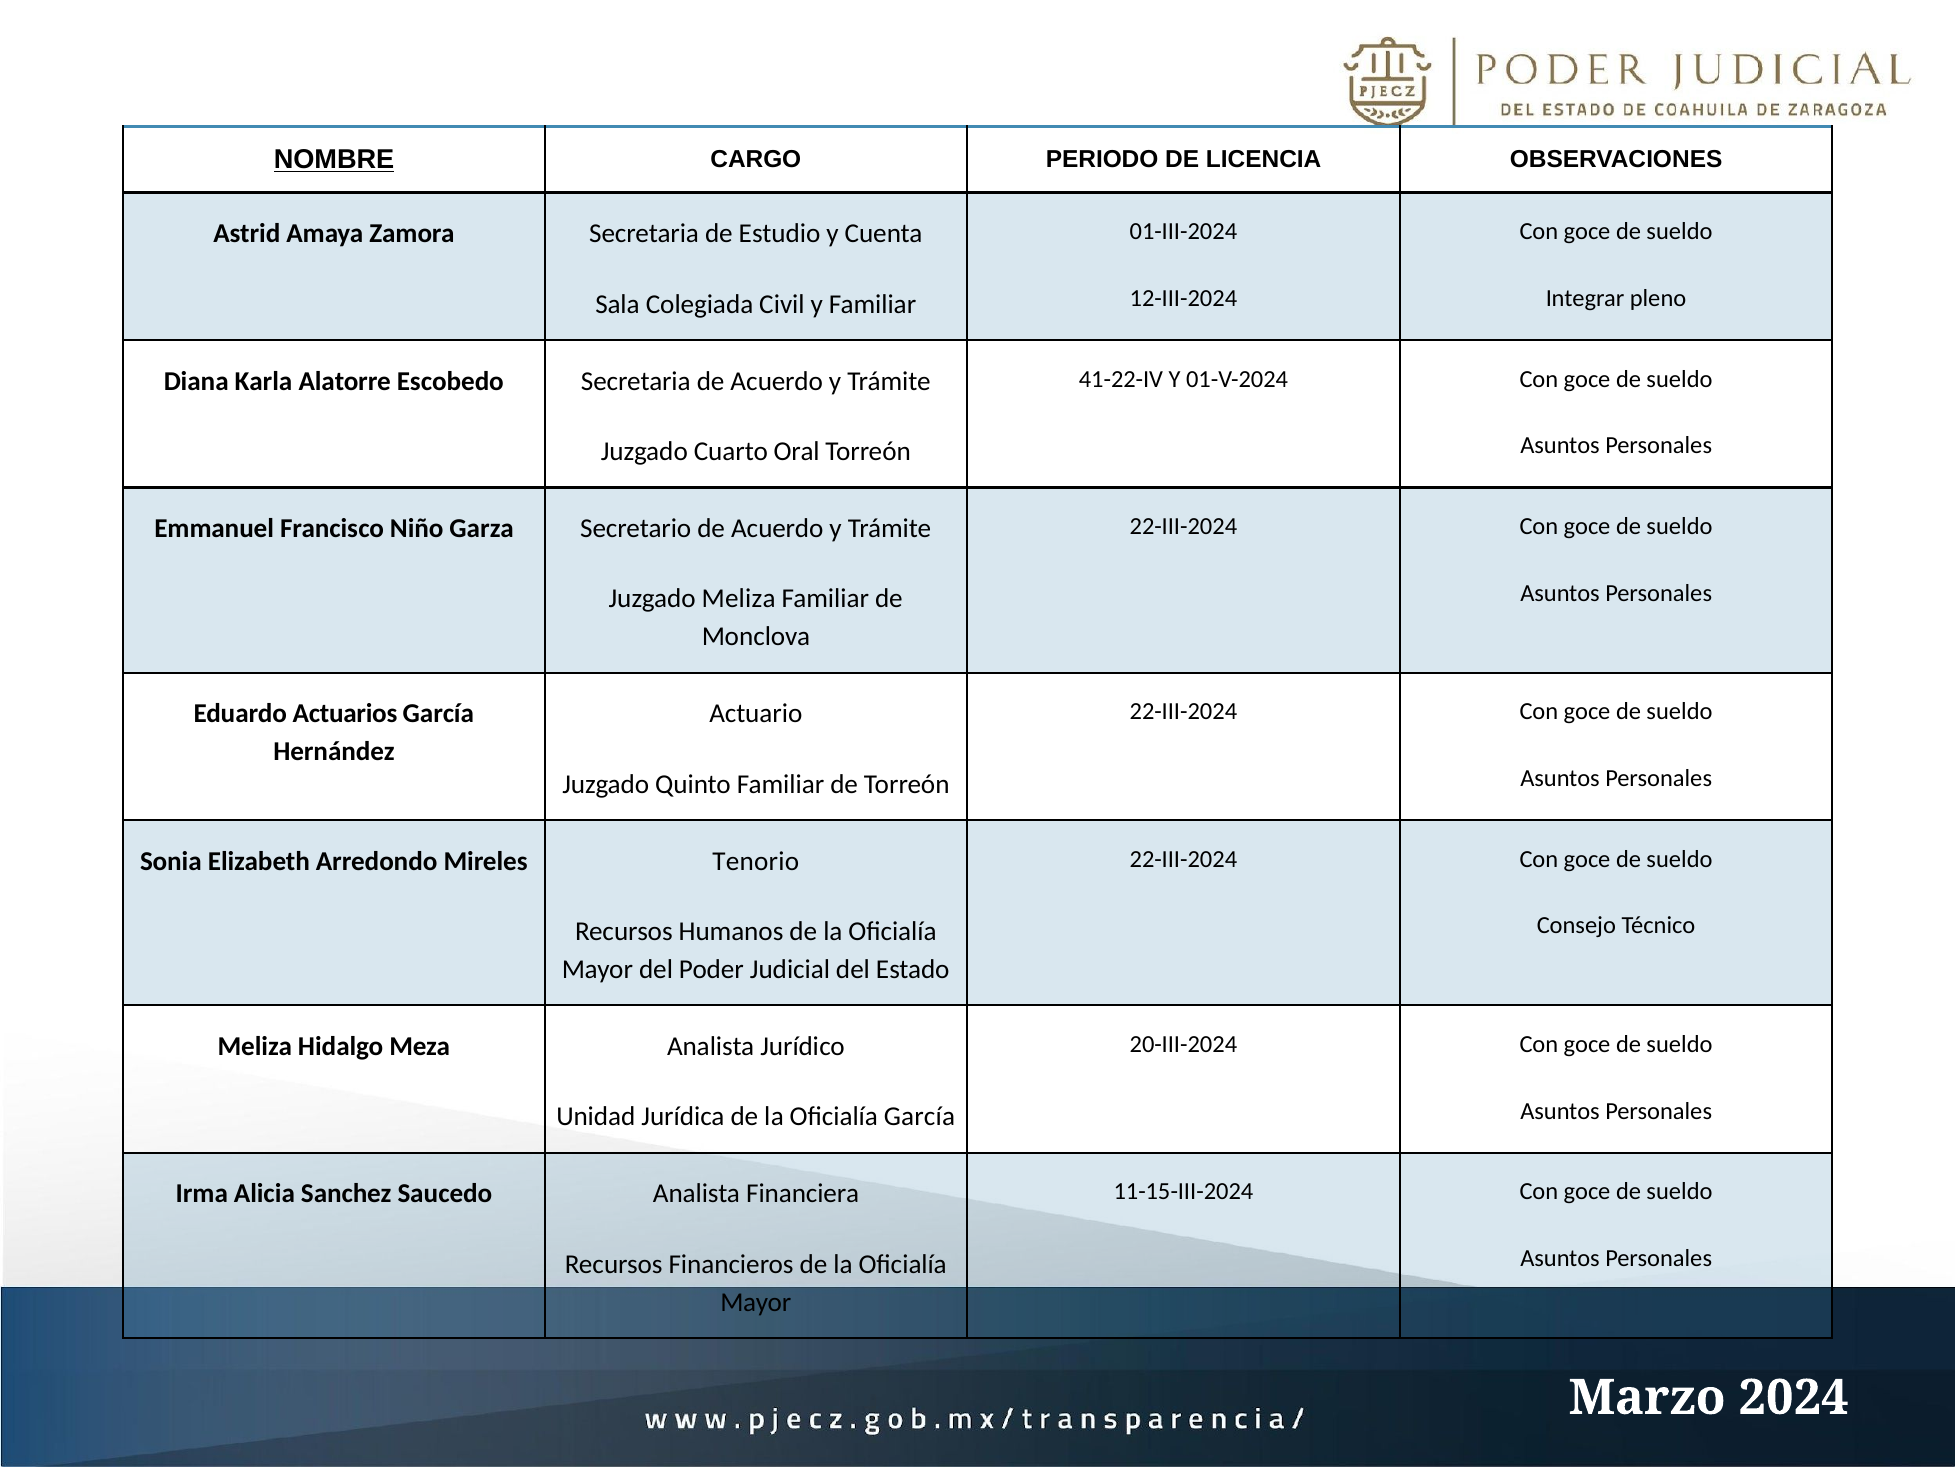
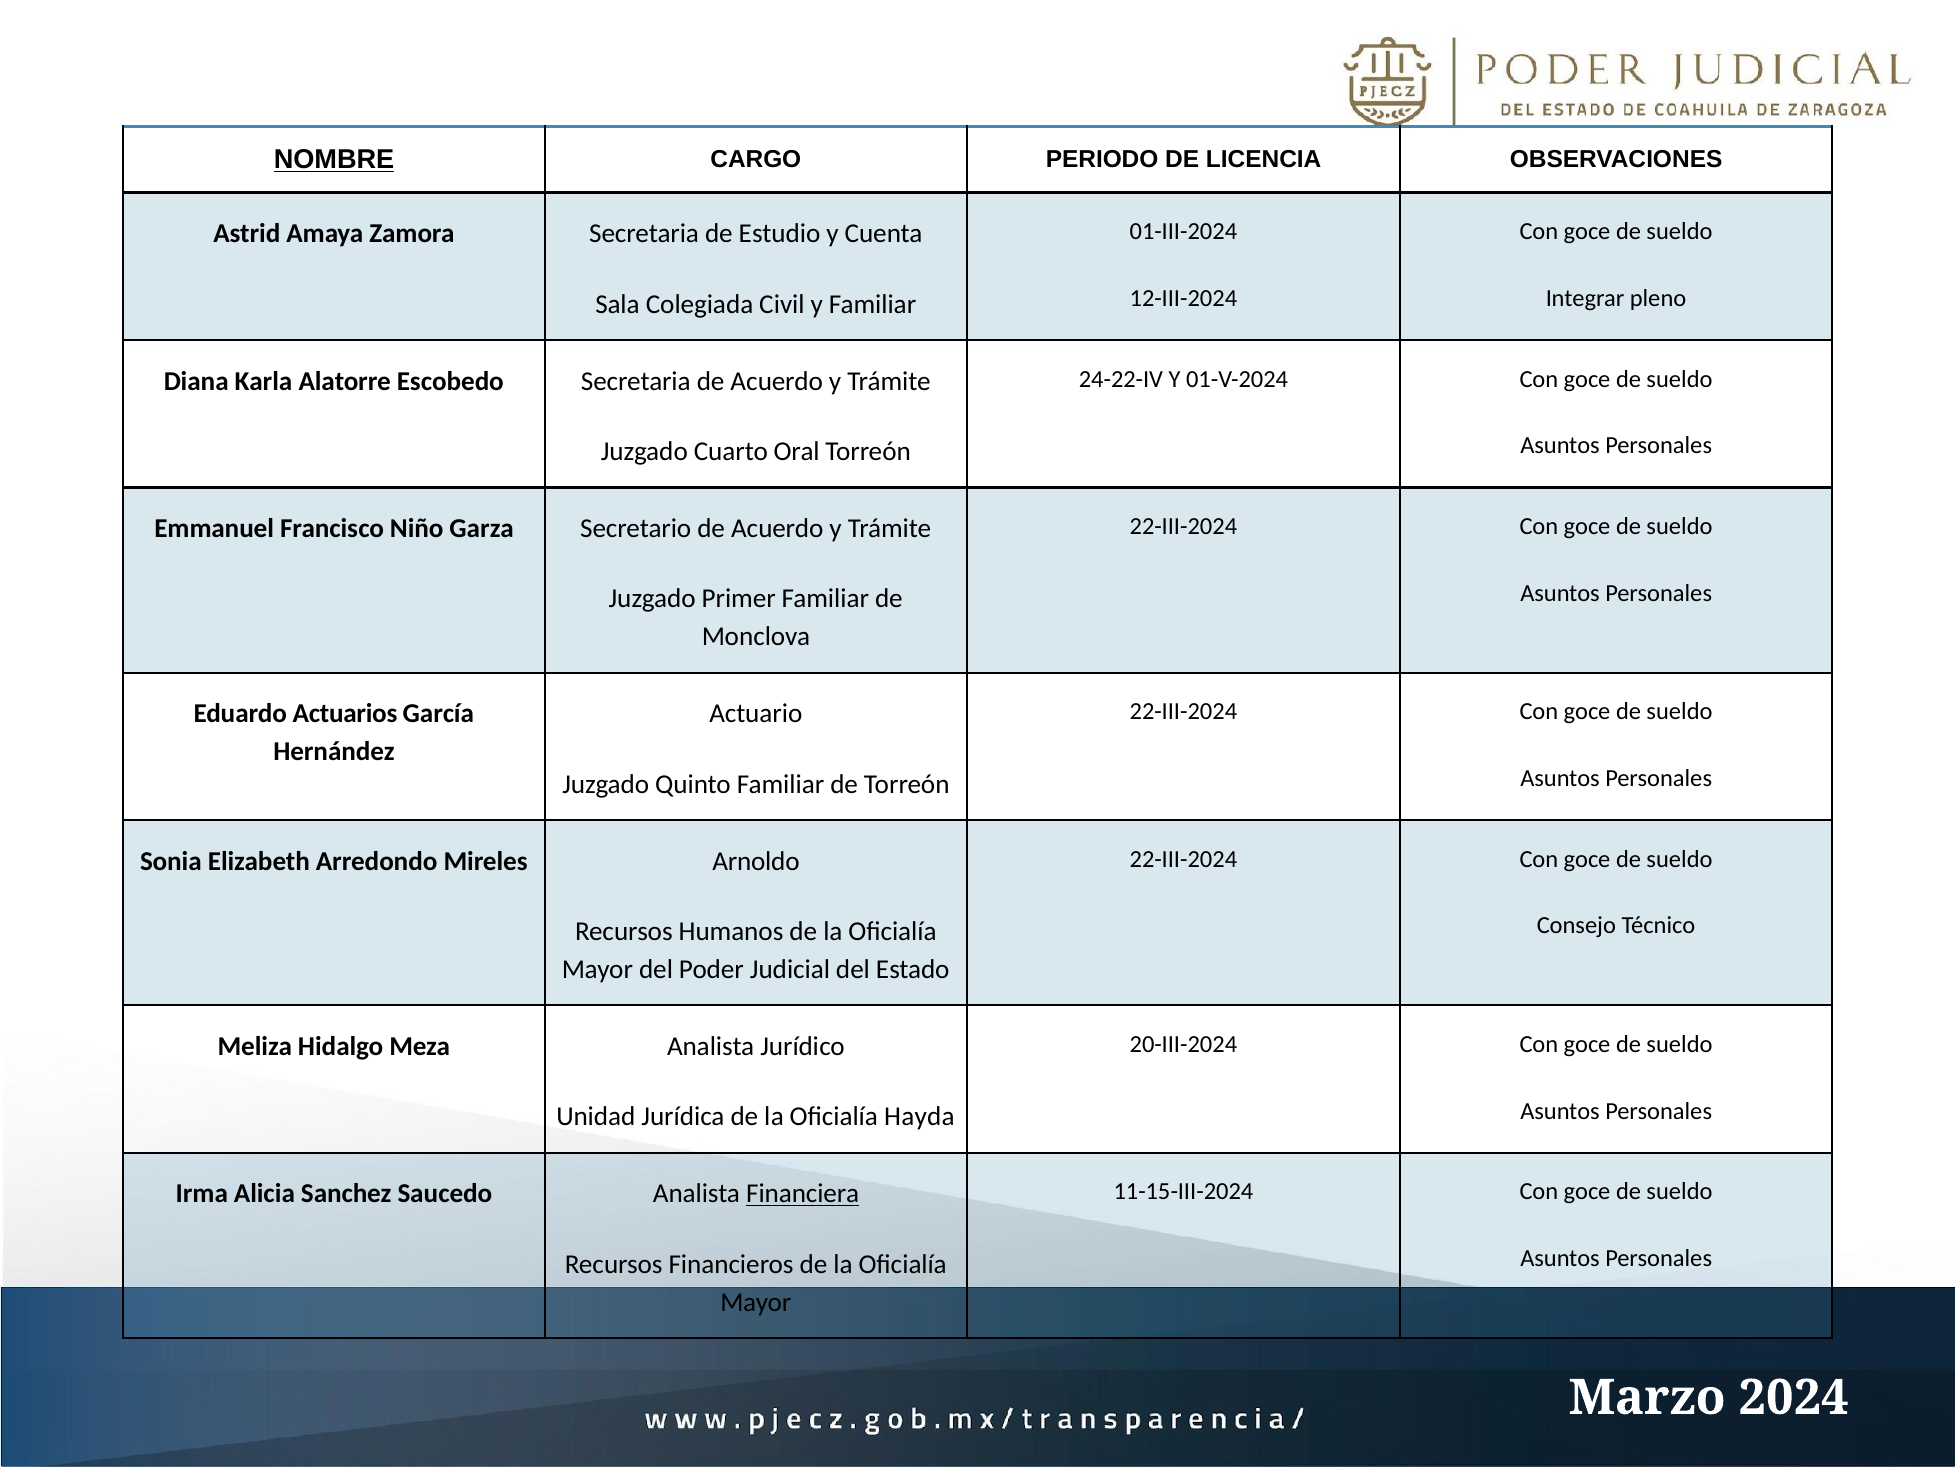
41-22-IV: 41-22-IV -> 24-22-IV
Juzgado Meliza: Meliza -> Primer
Tenorio: Tenorio -> Arnoldo
Oficialía García: García -> Hayda
Financiera underline: none -> present
